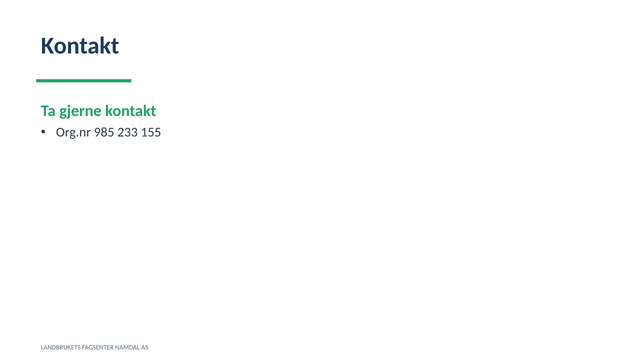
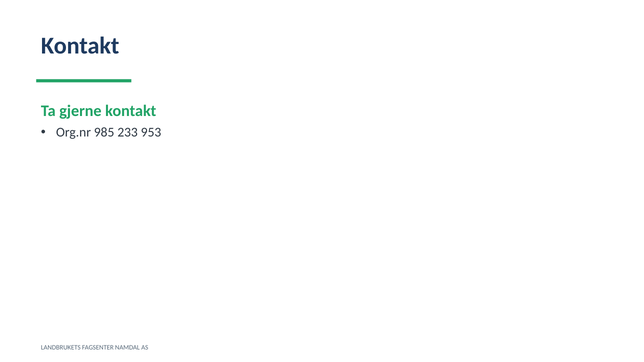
155: 155 -> 953
